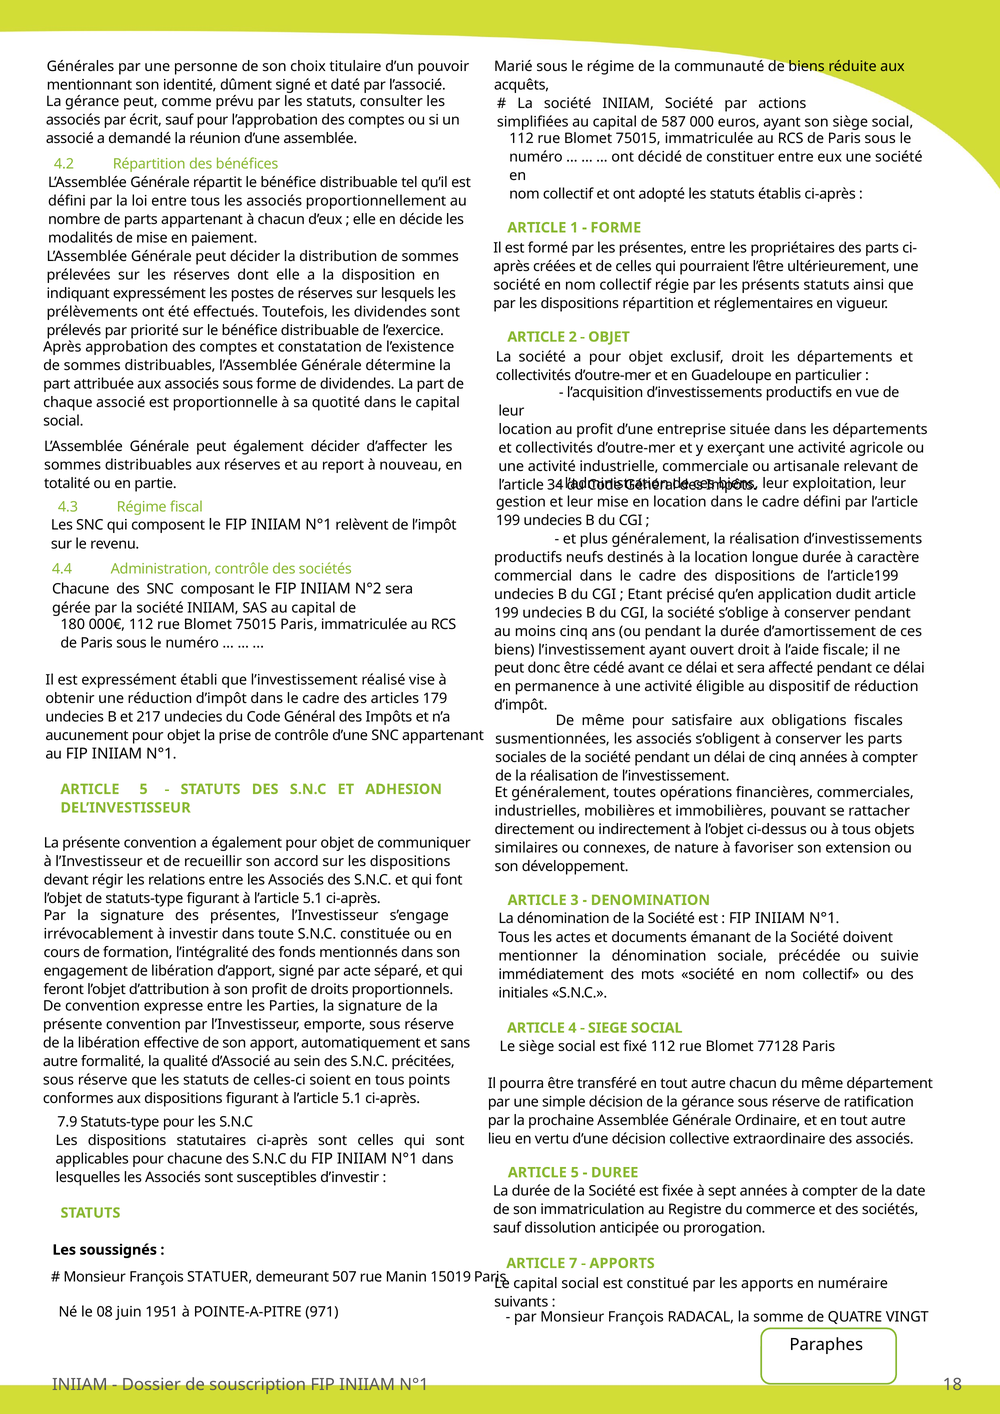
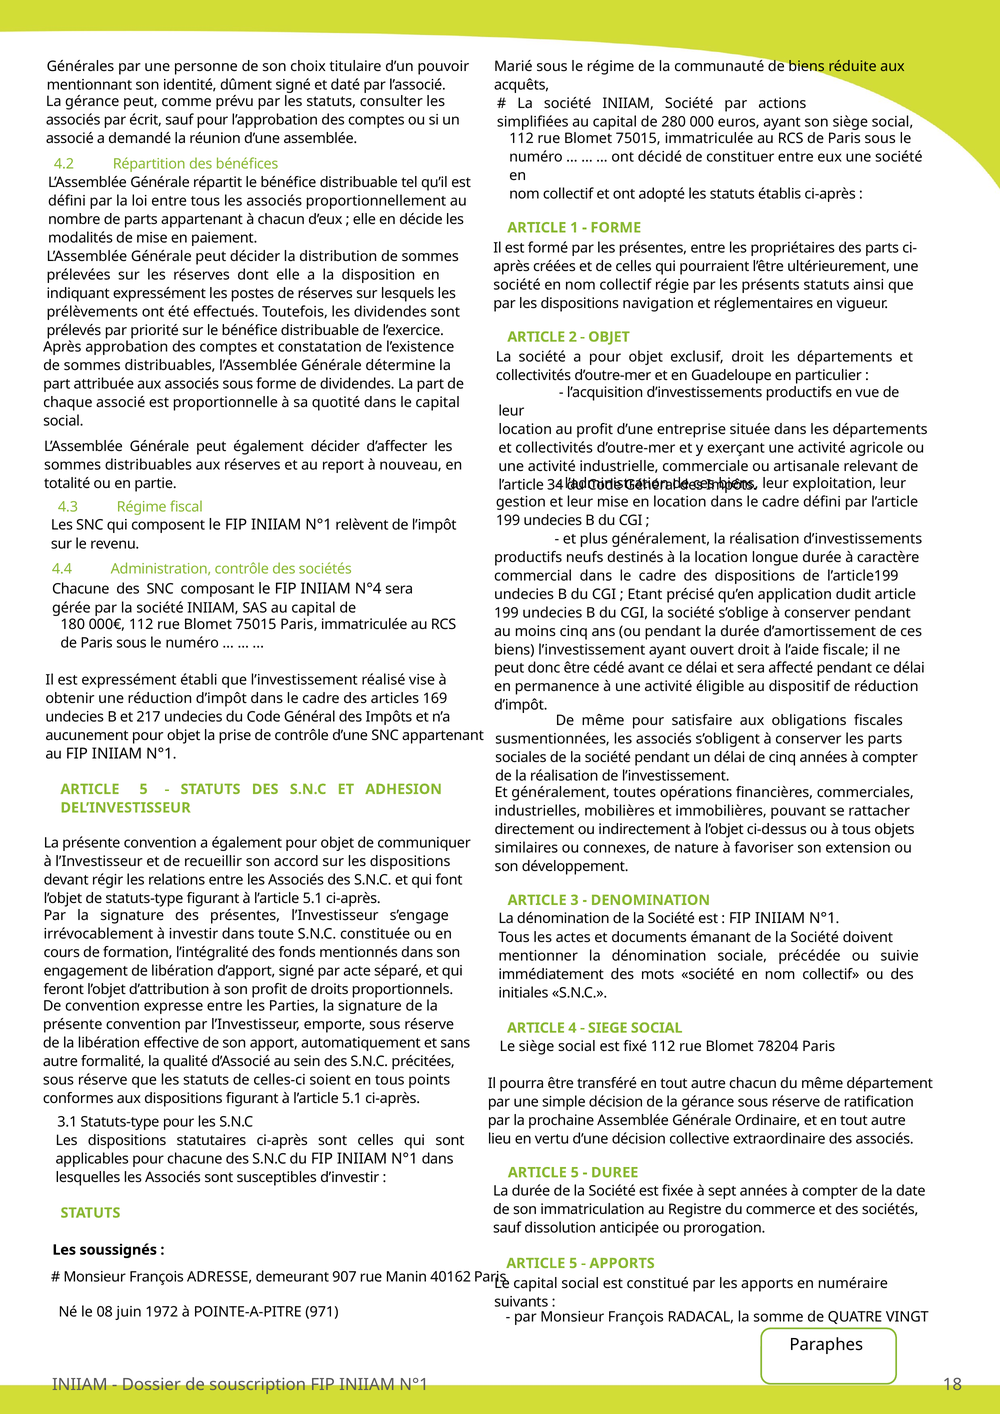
587: 587 -> 280
dispositions répartition: répartition -> navigation
N°2: N°2 -> N°4
179: 179 -> 169
77128: 77128 -> 78204
7.9: 7.9 -> 3.1
7 at (573, 1263): 7 -> 5
STATUER: STATUER -> ADRESSE
507: 507 -> 907
15019: 15019 -> 40162
1951: 1951 -> 1972
